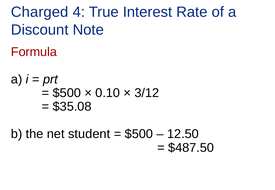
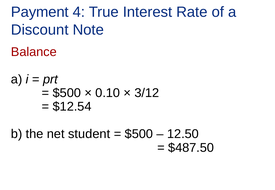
Charged: Charged -> Payment
Formula: Formula -> Balance
$35.08: $35.08 -> $12.54
